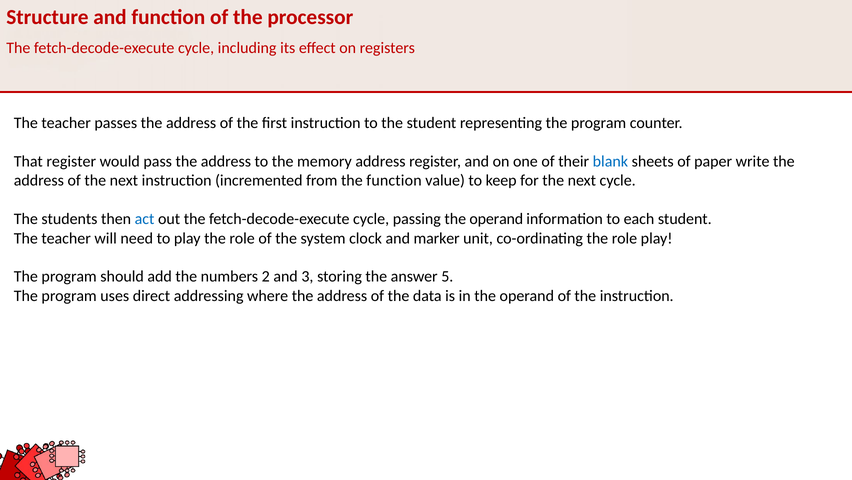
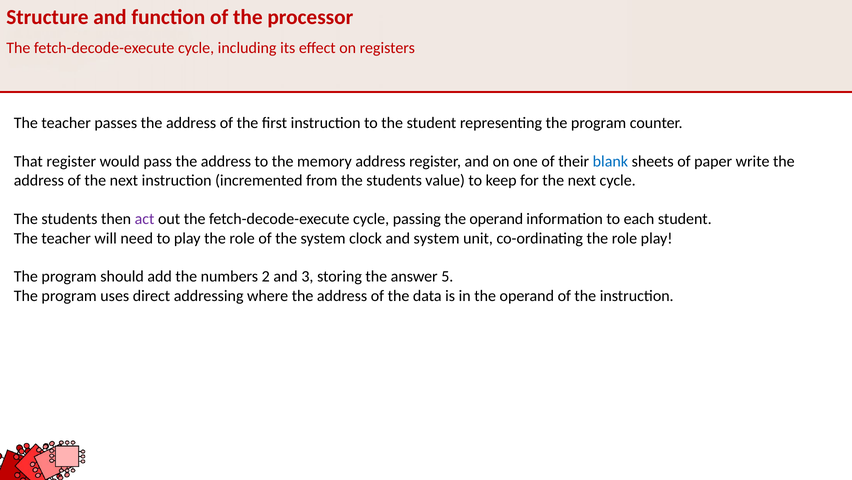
from the function: function -> students
act colour: blue -> purple
and marker: marker -> system
